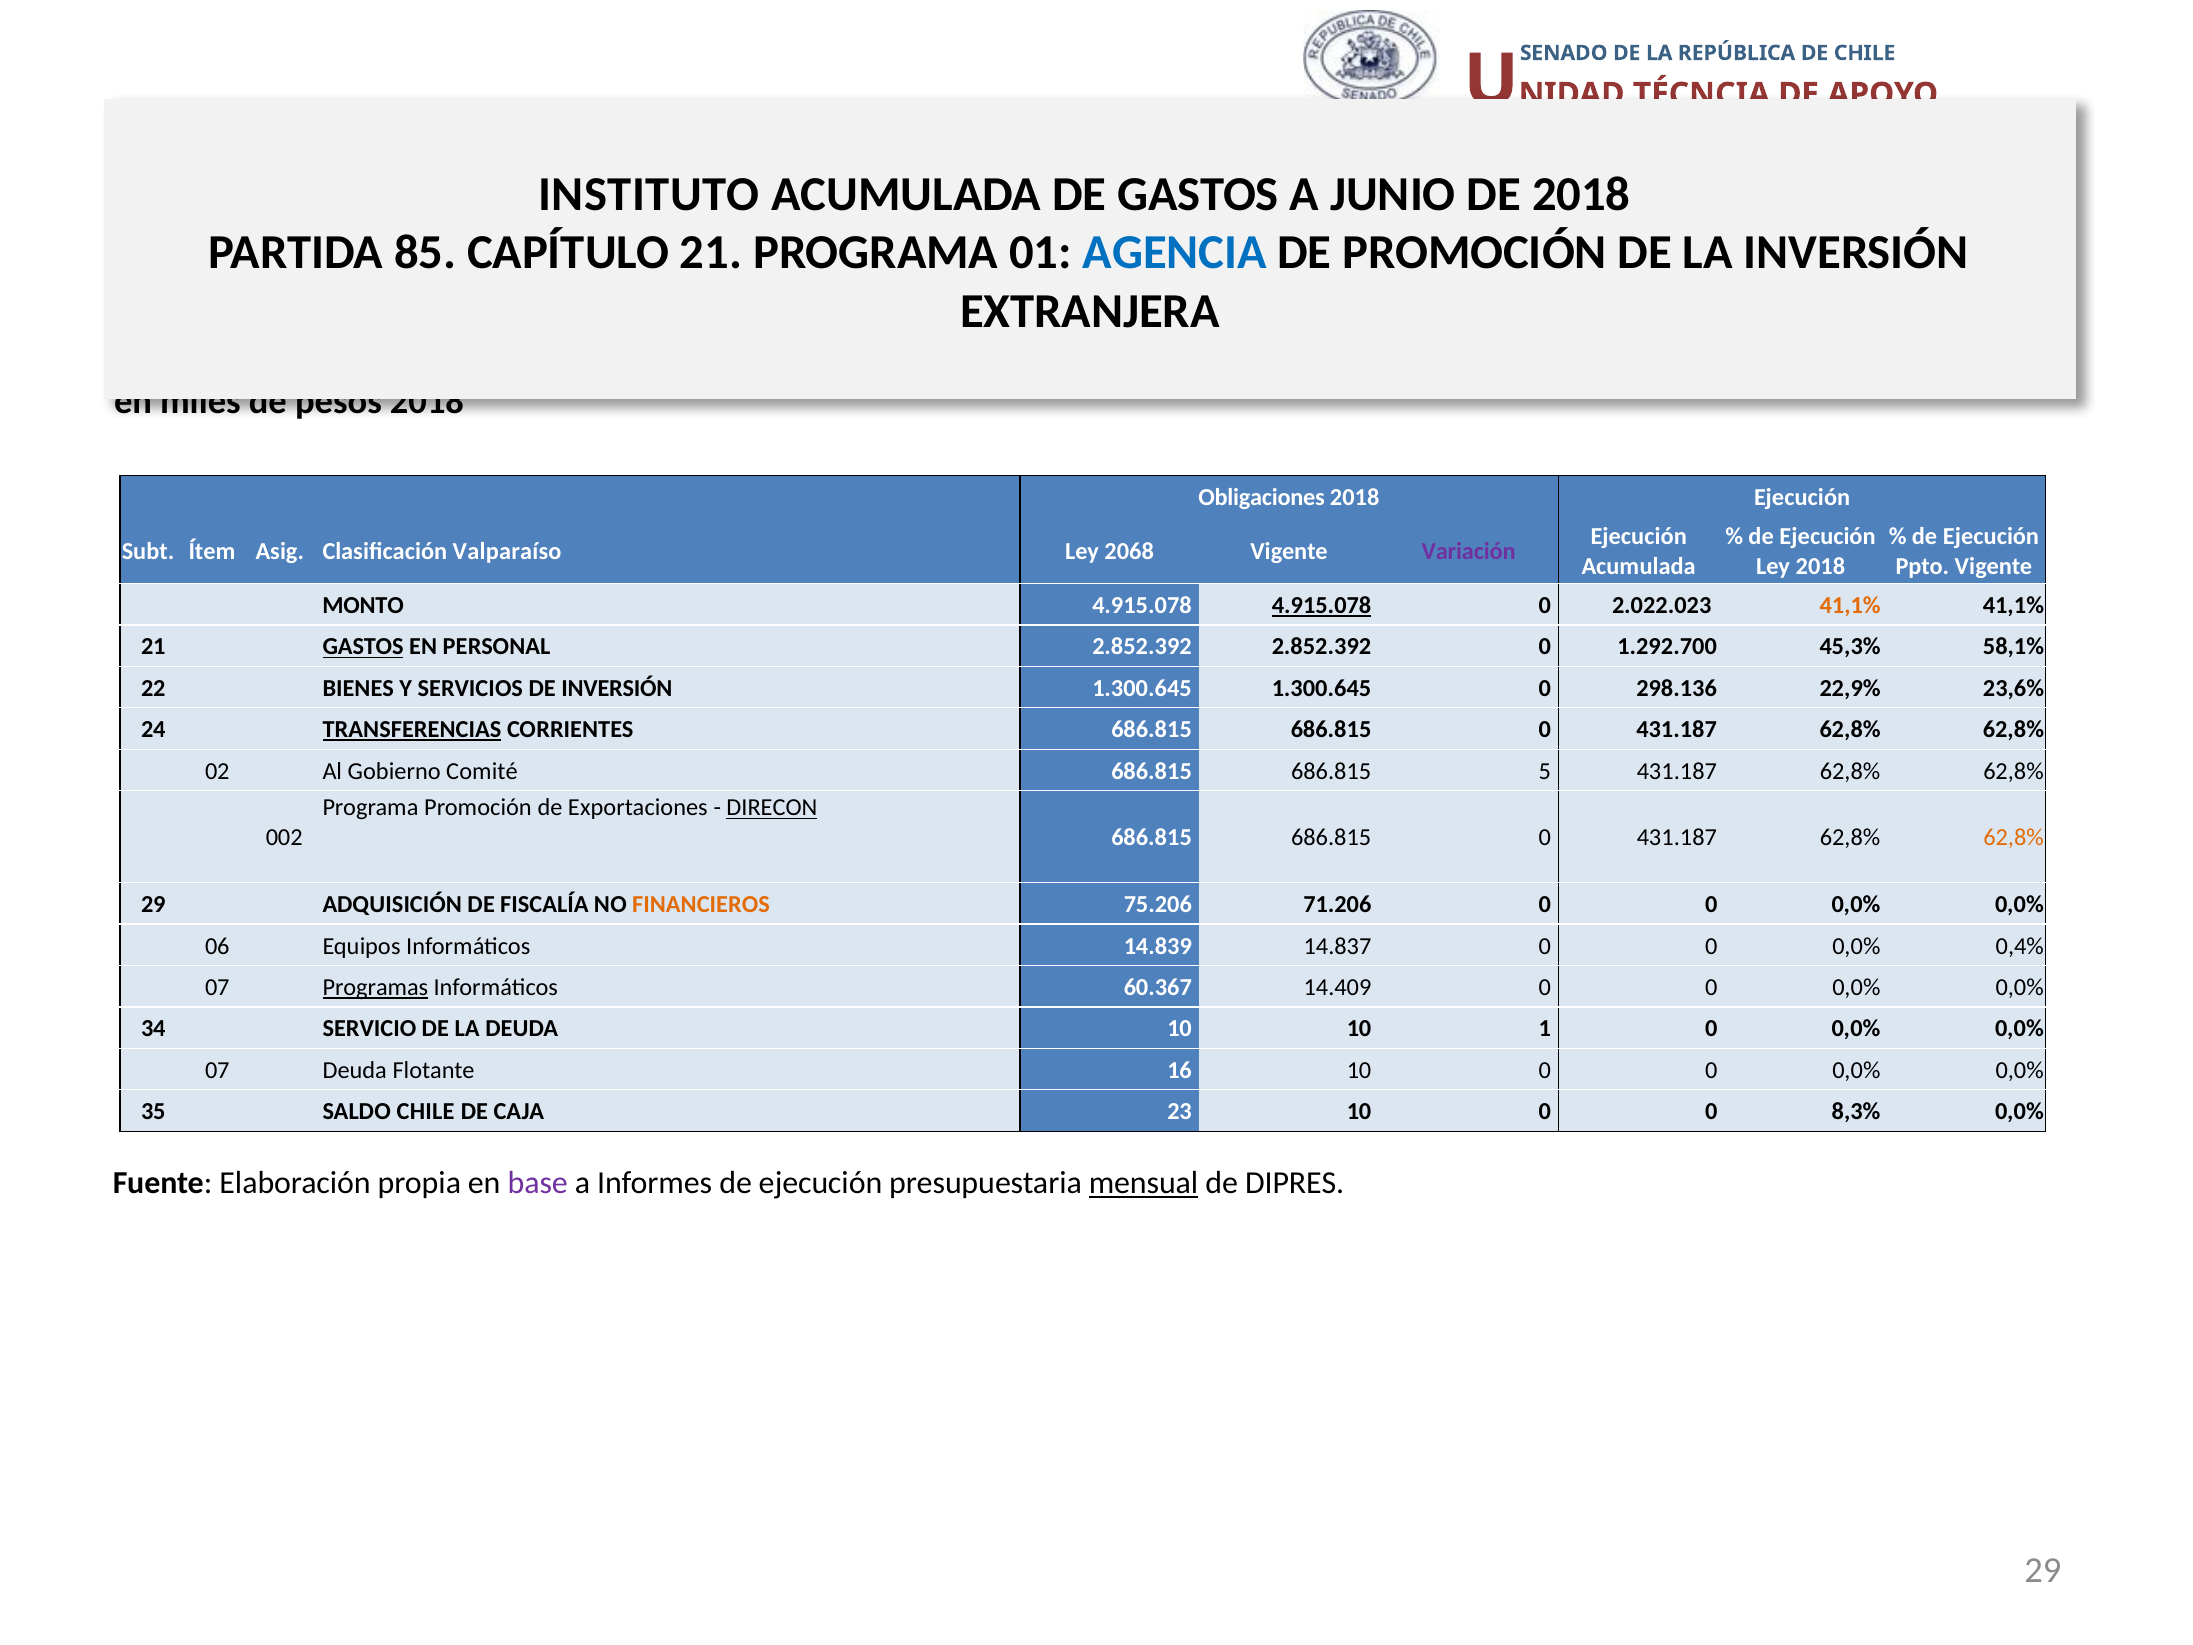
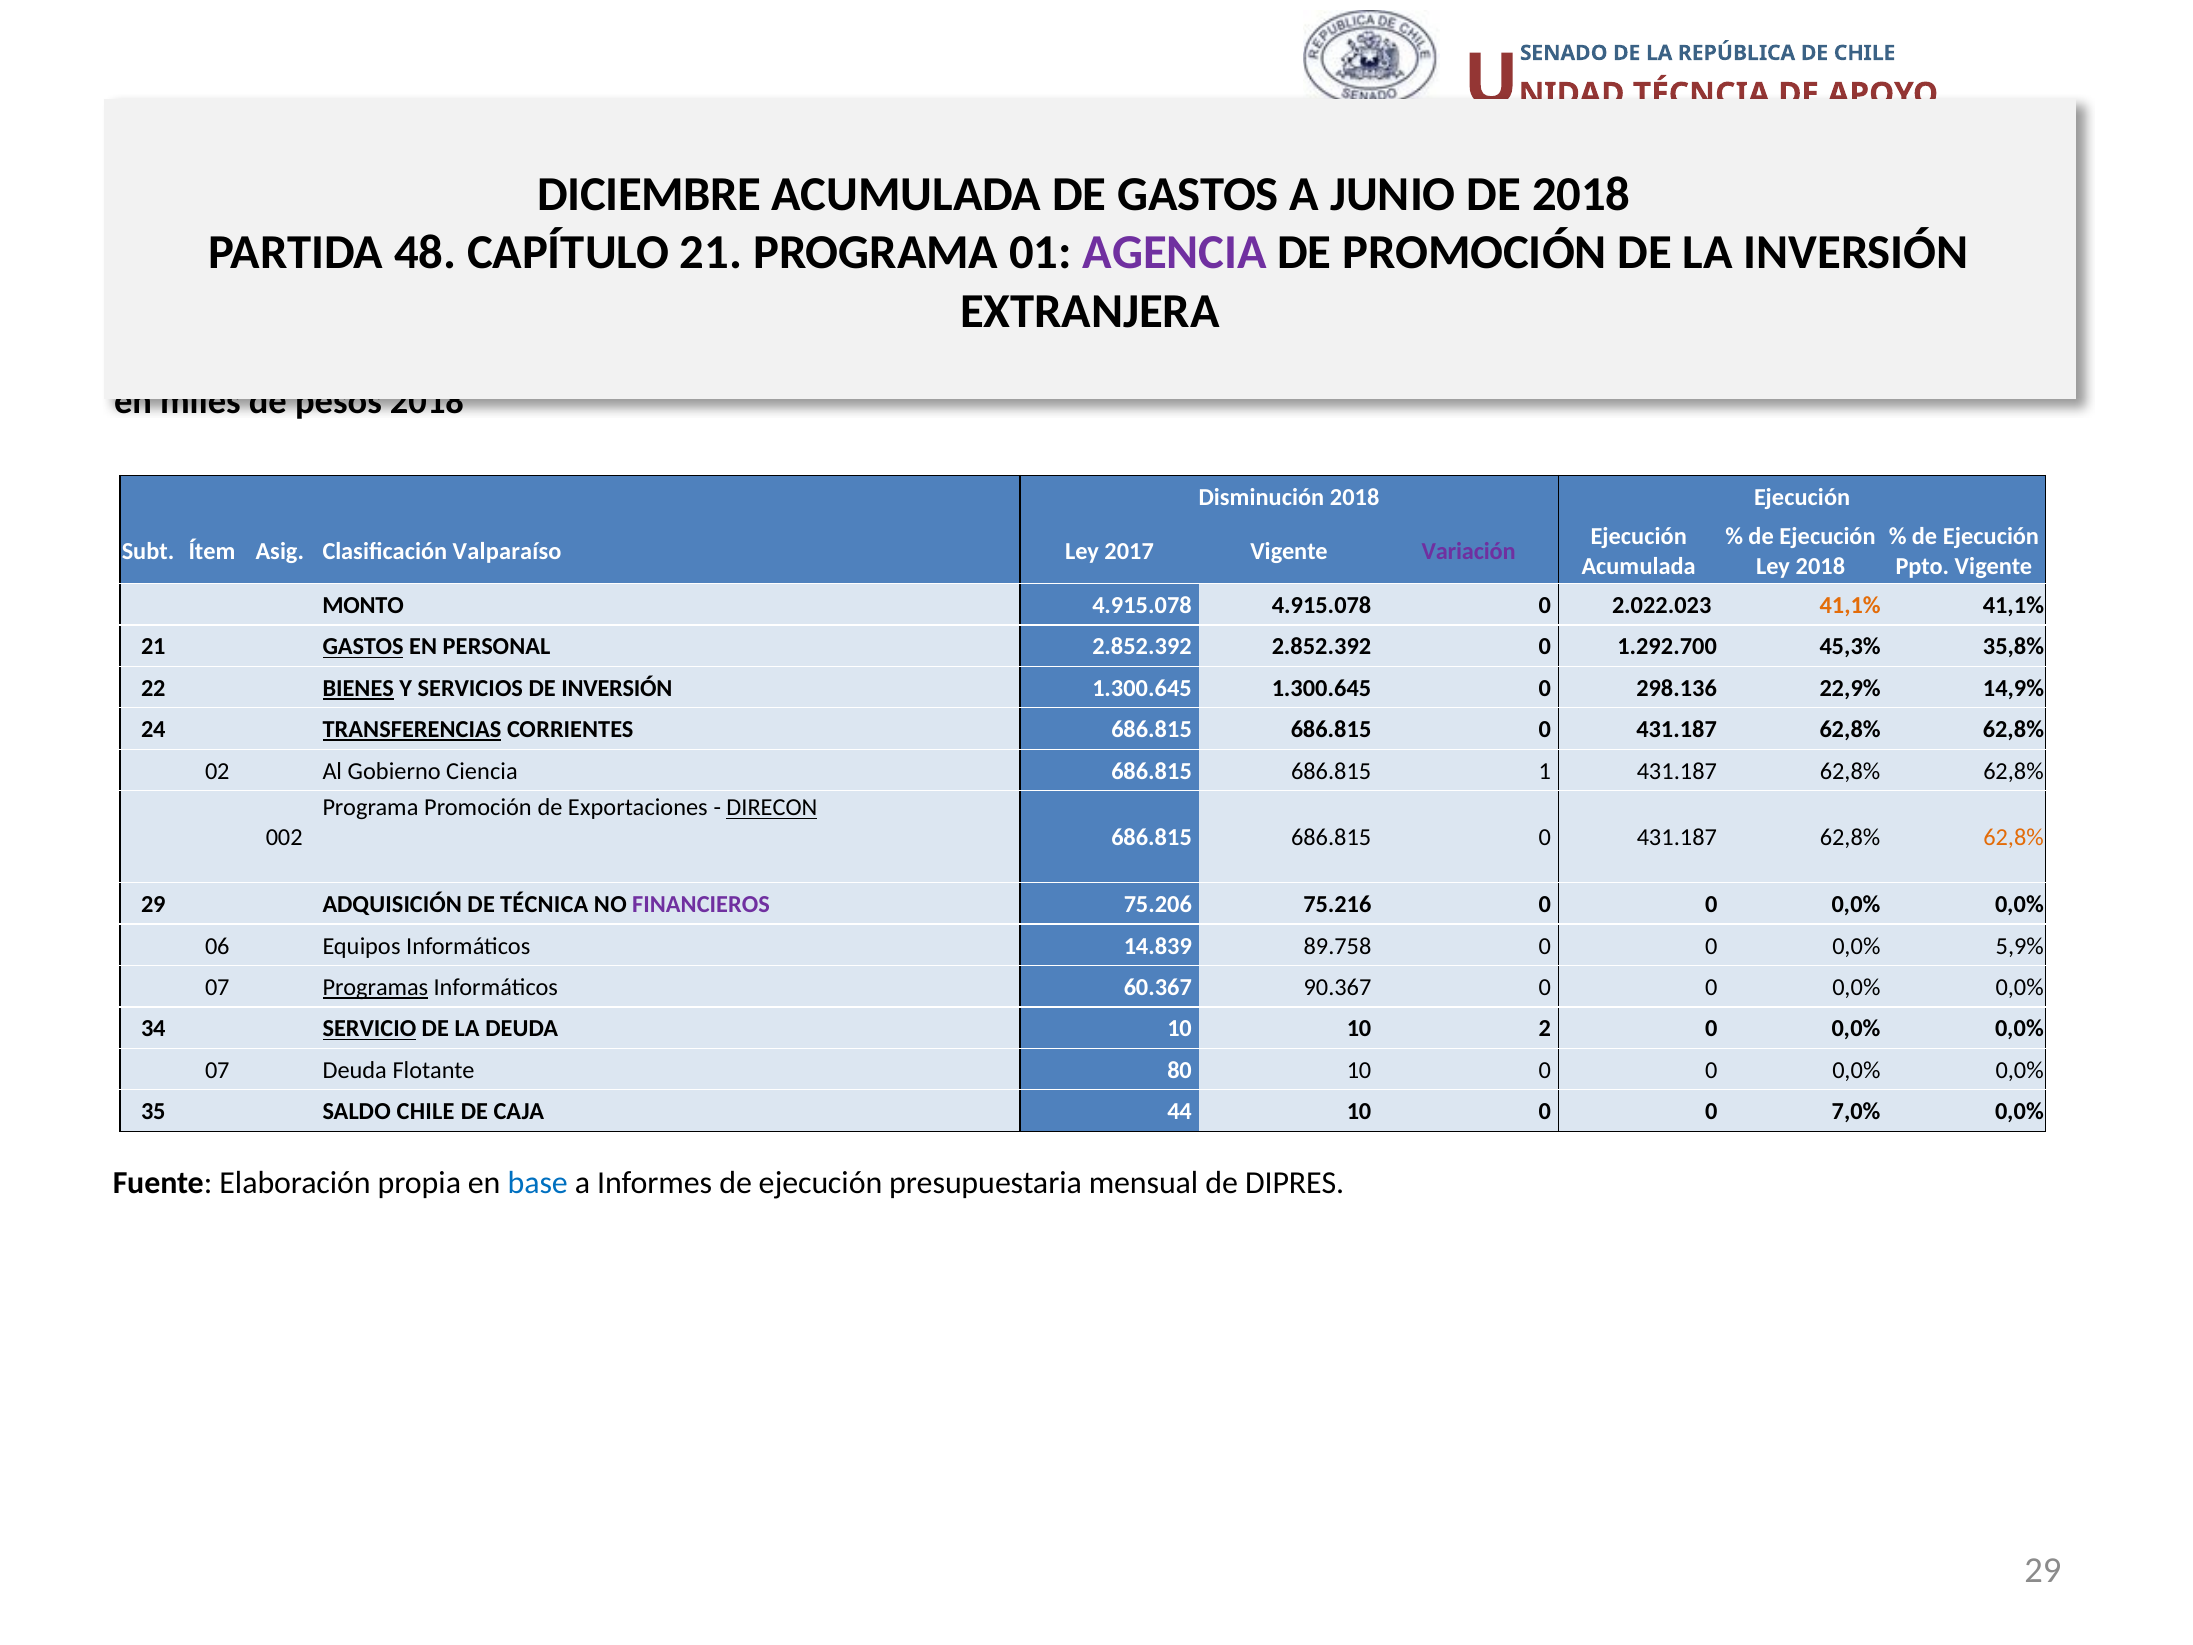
INSTITUTO: INSTITUTO -> DICIEMBRE
85: 85 -> 48
AGENCIA colour: blue -> purple
Obligaciones: Obligaciones -> Disminución
2068: 2068 -> 2017
4.915.078 at (1322, 605) underline: present -> none
58,1%: 58,1% -> 35,8%
BIENES underline: none -> present
23,6%: 23,6% -> 14,9%
Comité: Comité -> Ciencia
5: 5 -> 1
FISCALÍA: FISCALÍA -> TÉCNICA
FINANCIEROS colour: orange -> purple
71.206: 71.206 -> 75.216
14.837: 14.837 -> 89.758
0,4%: 0,4% -> 5,9%
14.409: 14.409 -> 90.367
SERVICIO underline: none -> present
1: 1 -> 2
16: 16 -> 80
23: 23 -> 44
8,3%: 8,3% -> 7,0%
base colour: purple -> blue
mensual underline: present -> none
